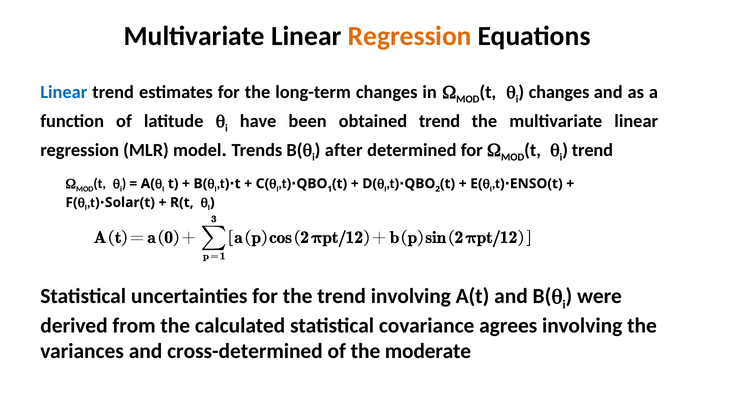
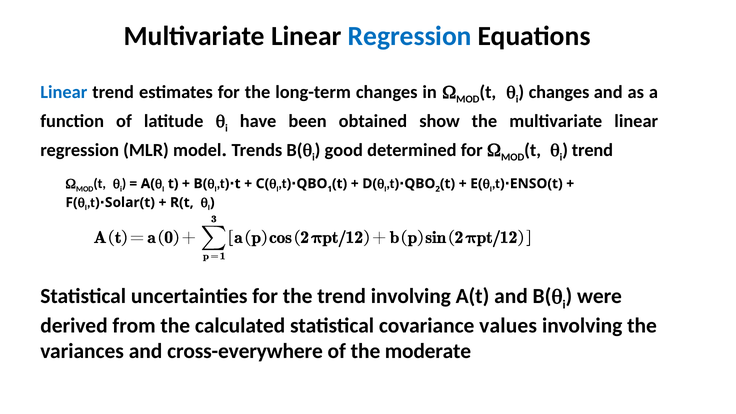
Regression at (410, 36) colour: orange -> blue
obtained trend: trend -> show
after: after -> good
agrees: agrees -> values
cross-determined: cross-determined -> cross-everywhere
